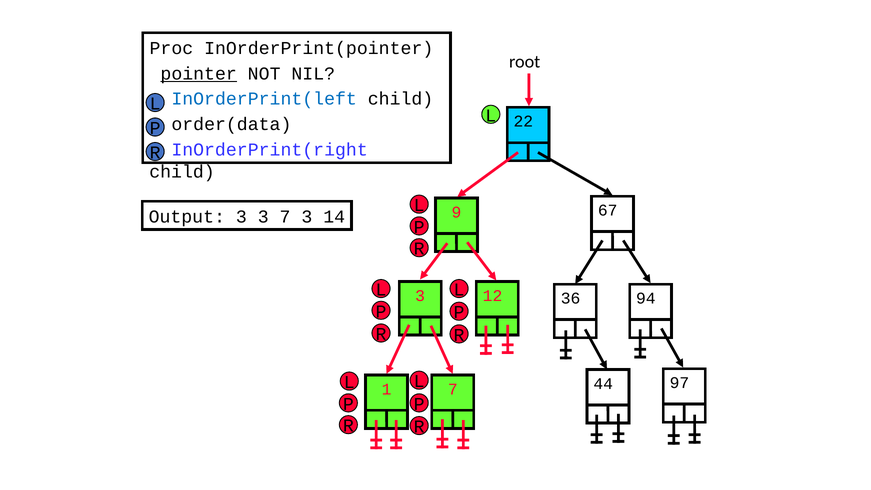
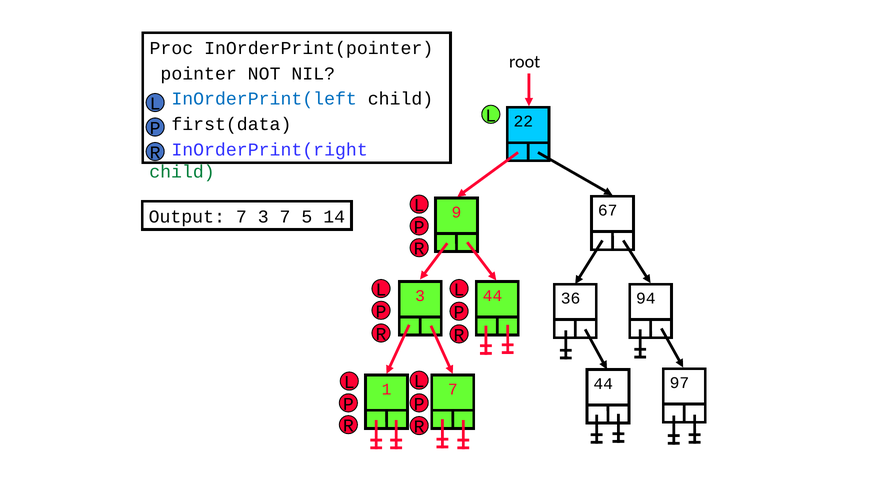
pointer underline: present -> none
order(data: order(data -> first(data
child at (182, 172) colour: black -> green
Output 3: 3 -> 7
7 3: 3 -> 5
3 12: 12 -> 44
